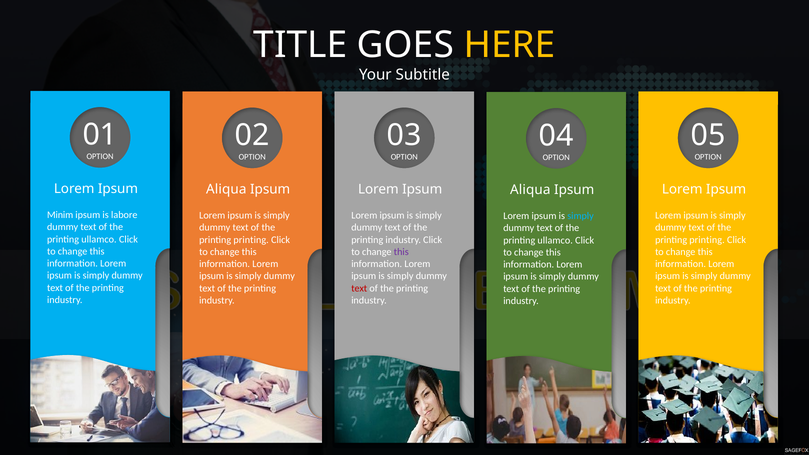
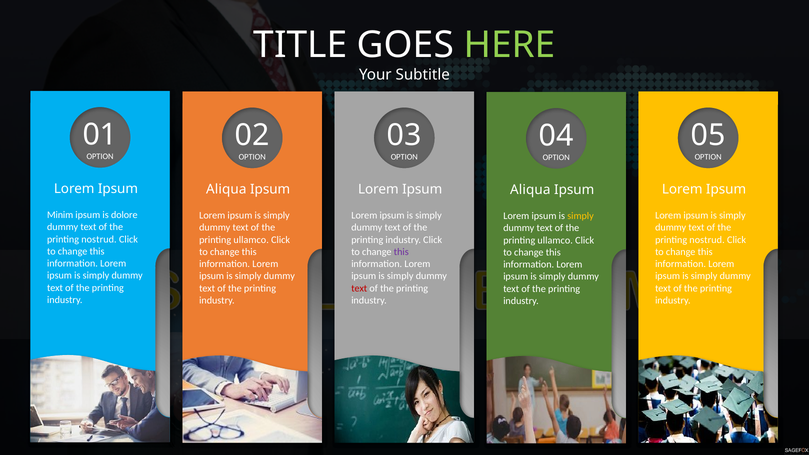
HERE colour: yellow -> light green
labore: labore -> dolore
simply at (581, 216) colour: light blue -> yellow
ullamco at (99, 239): ullamco -> nostrud
printing at (251, 240): printing -> ullamco
printing at (707, 240): printing -> nostrud
